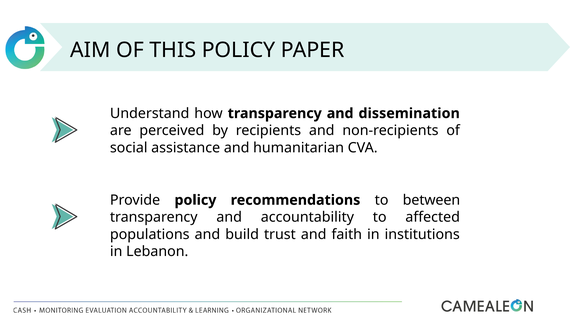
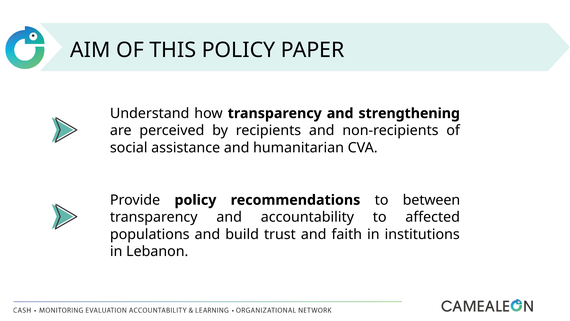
dissemination: dissemination -> strengthening
